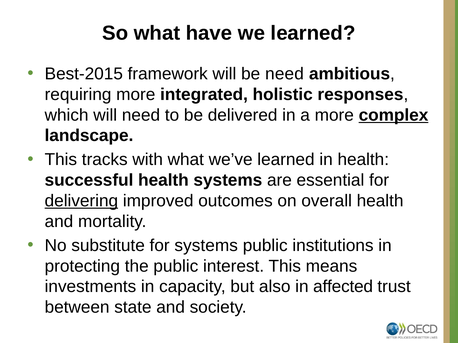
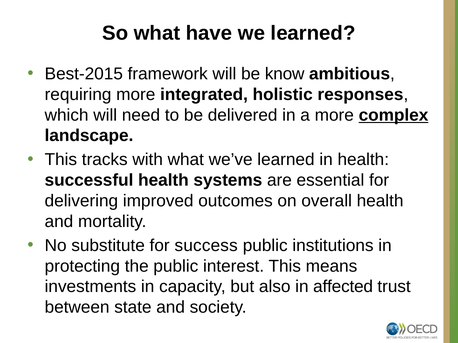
be need: need -> know
delivering underline: present -> none
for systems: systems -> success
